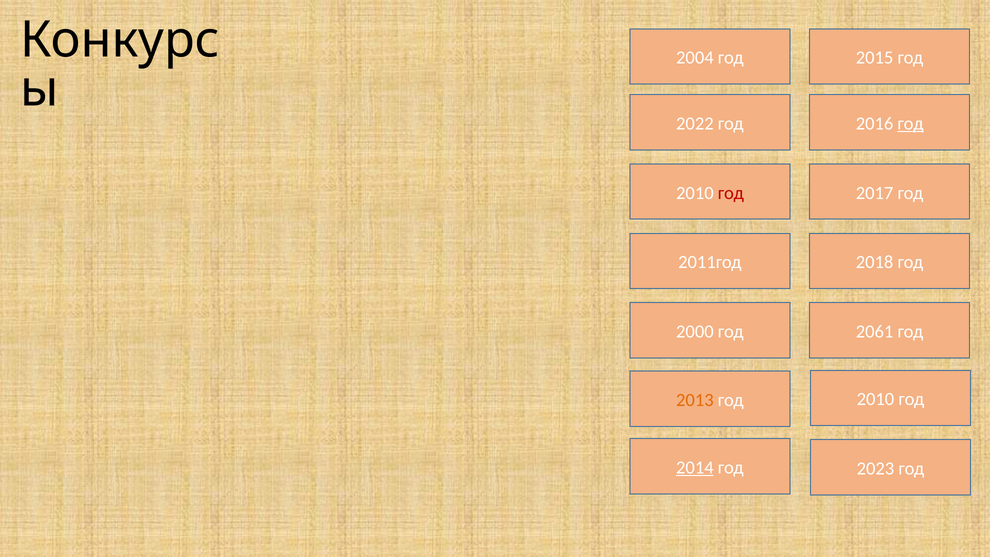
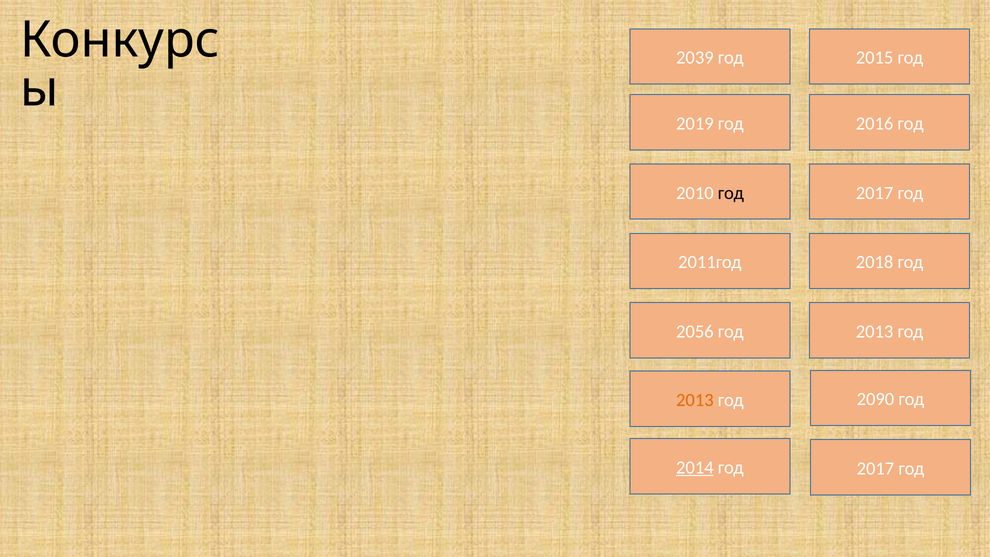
2004: 2004 -> 2039
2022: 2022 -> 2019
год at (911, 124) underline: present -> none
год at (731, 193) colour: red -> black
2000: 2000 -> 2056
2061 at (875, 332): 2061 -> 2013
2010 at (875, 399): 2010 -> 2090
2023 at (875, 468): 2023 -> 2017
